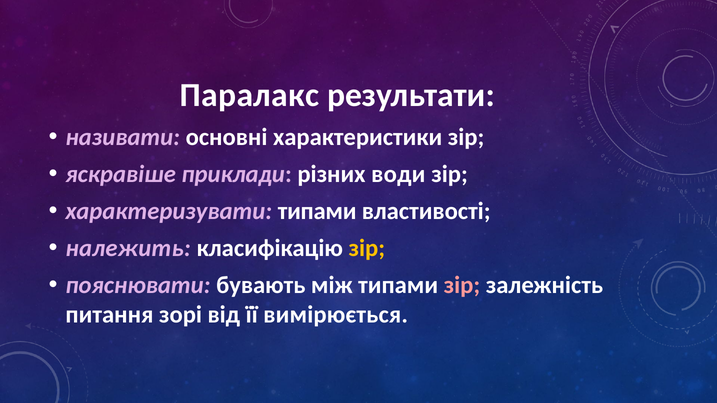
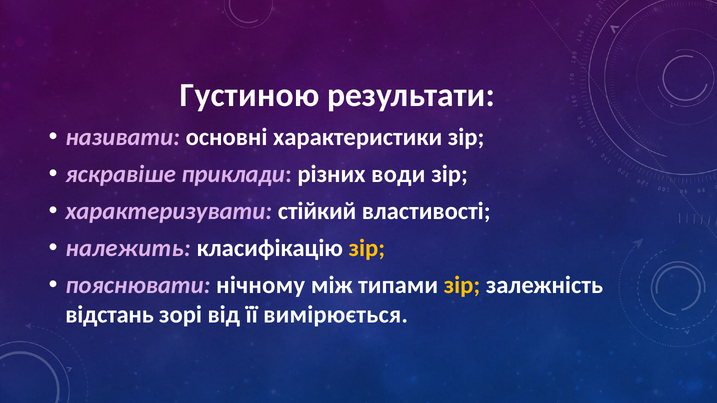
Паралакс: Паралакс -> Густиною
характеризувати типами: типами -> стійкий
бувають: бувають -> нічному
зір at (462, 285) colour: pink -> yellow
питання: питання -> відстань
